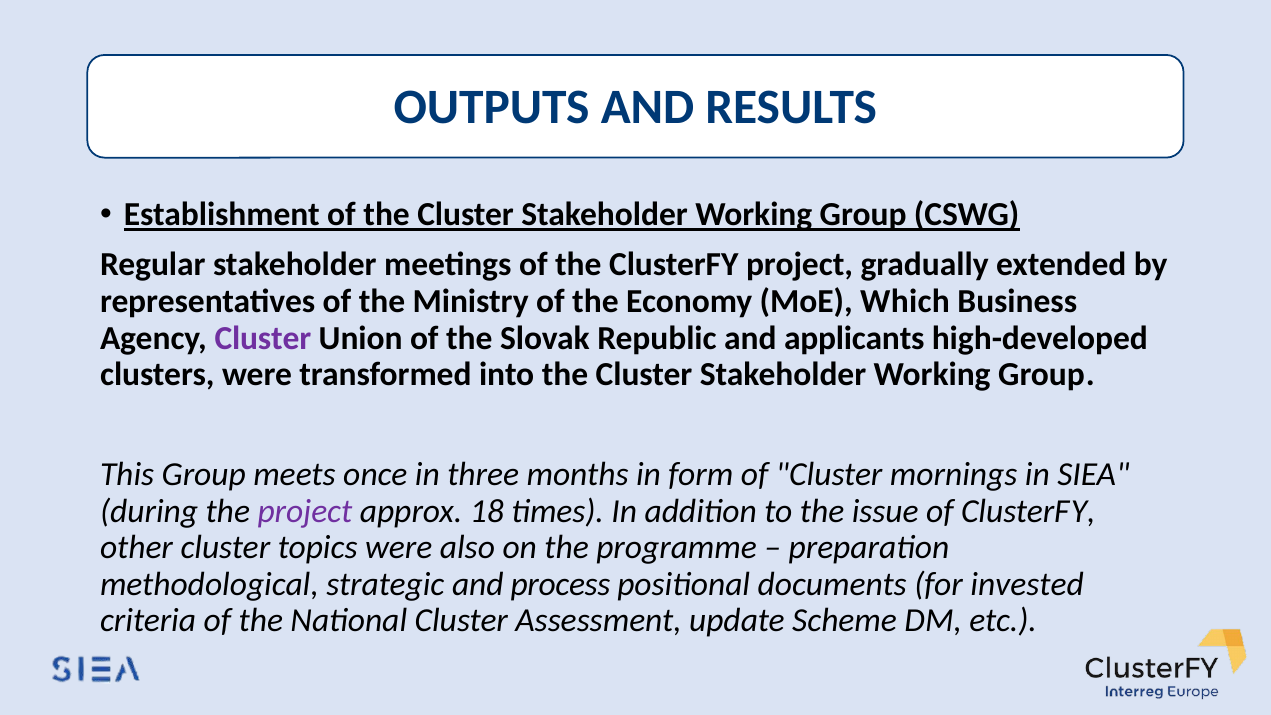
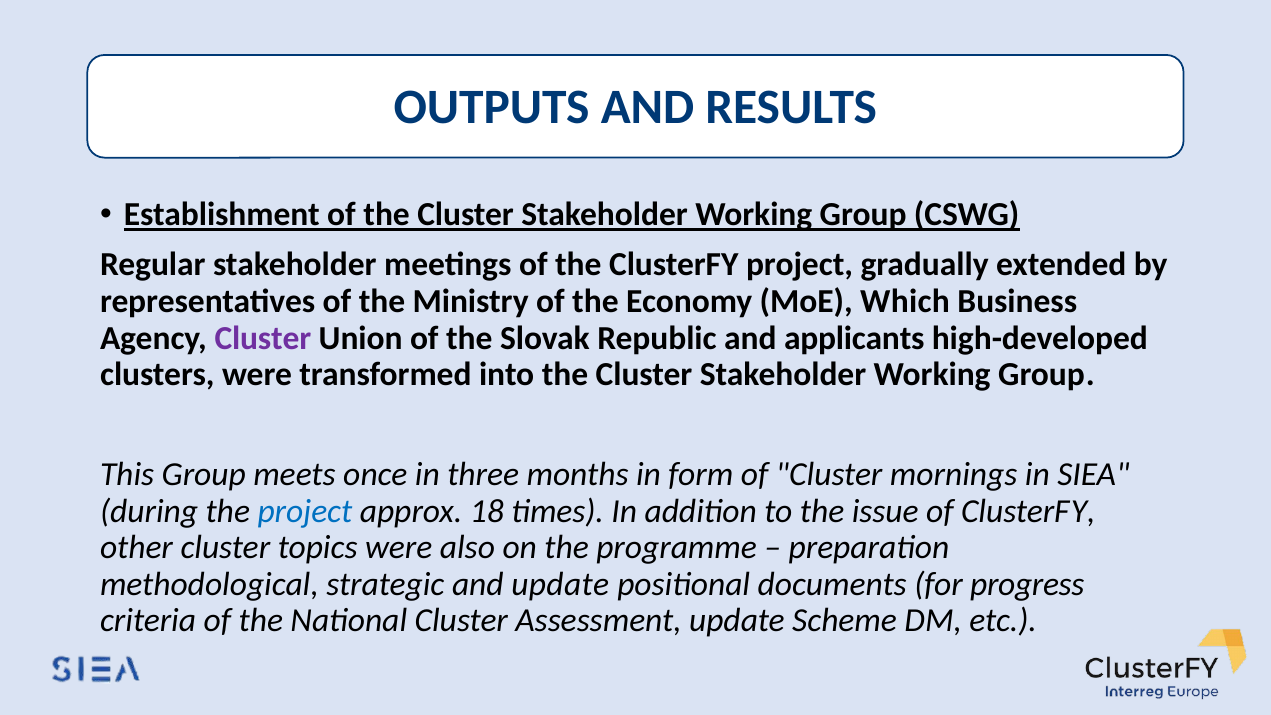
project at (305, 511) colour: purple -> blue
and process: process -> update
invested: invested -> progress
